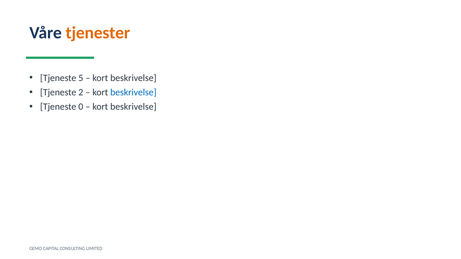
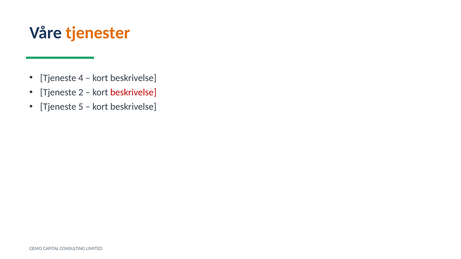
5: 5 -> 4
beskrivelse at (133, 92) colour: blue -> red
0: 0 -> 5
